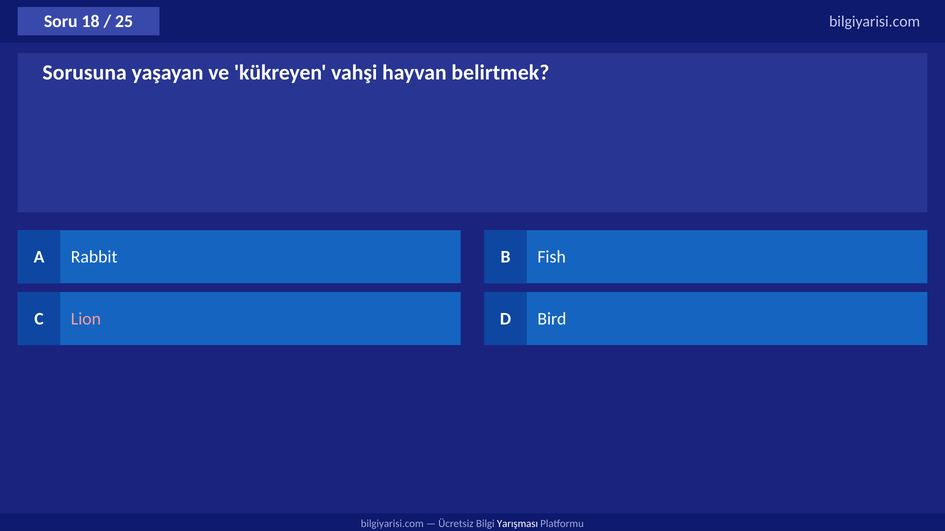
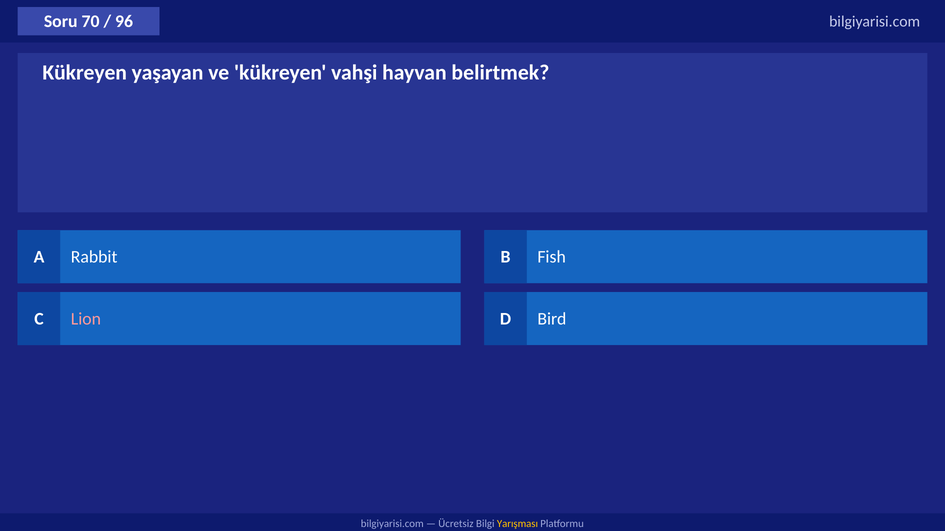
18: 18 -> 70
25: 25 -> 96
Sorusuna at (85, 73): Sorusuna -> Kükreyen
Yarışması colour: white -> yellow
